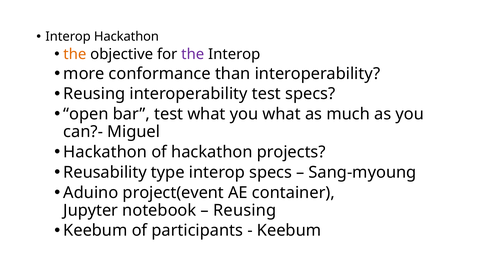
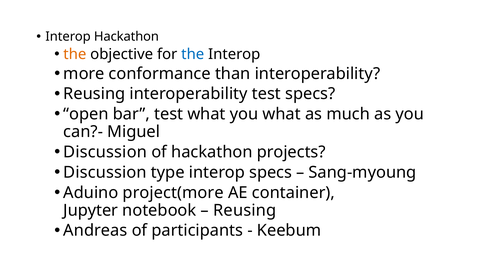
the at (193, 54) colour: purple -> blue
Hackathon at (105, 152): Hackathon -> Discussion
Reusability at (105, 172): Reusability -> Discussion
project(event: project(event -> project(more
Keebum at (95, 230): Keebum -> Andreas
